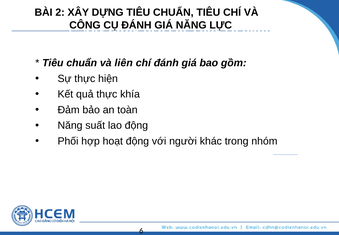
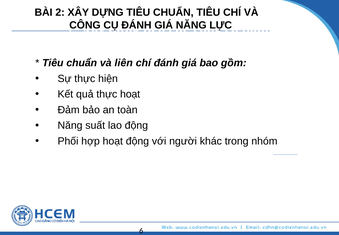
thực khía: khía -> hoạt
